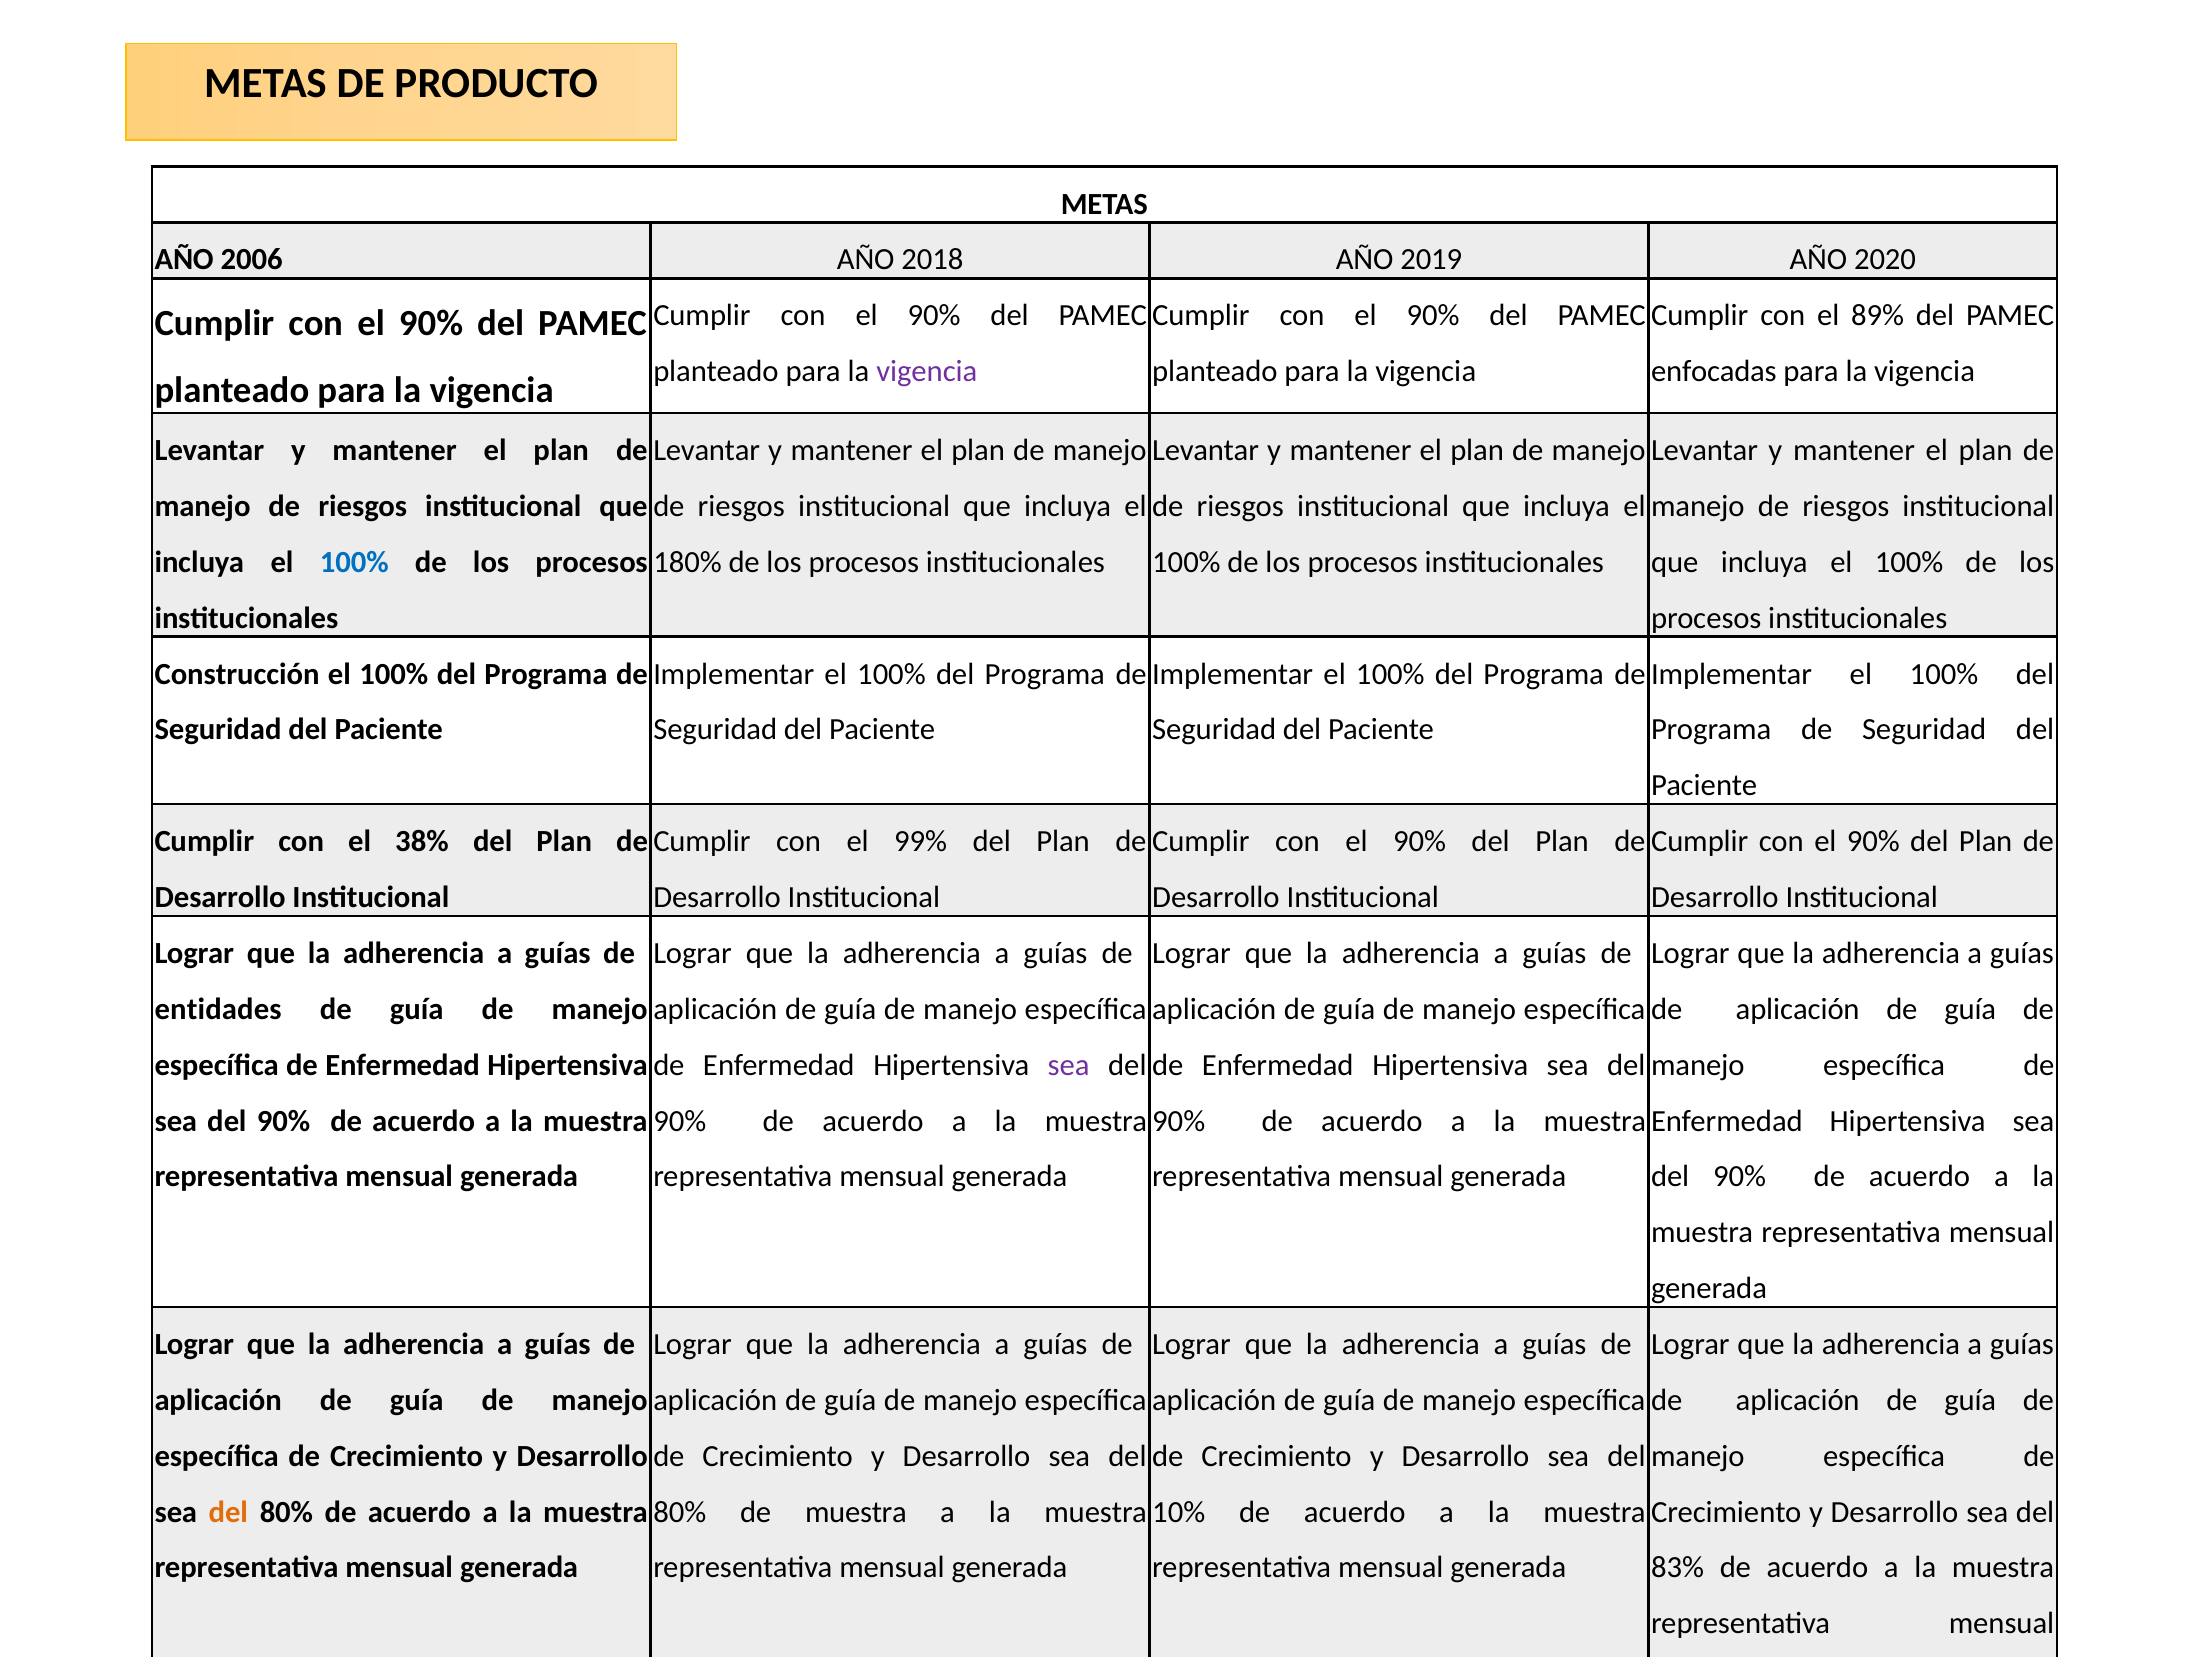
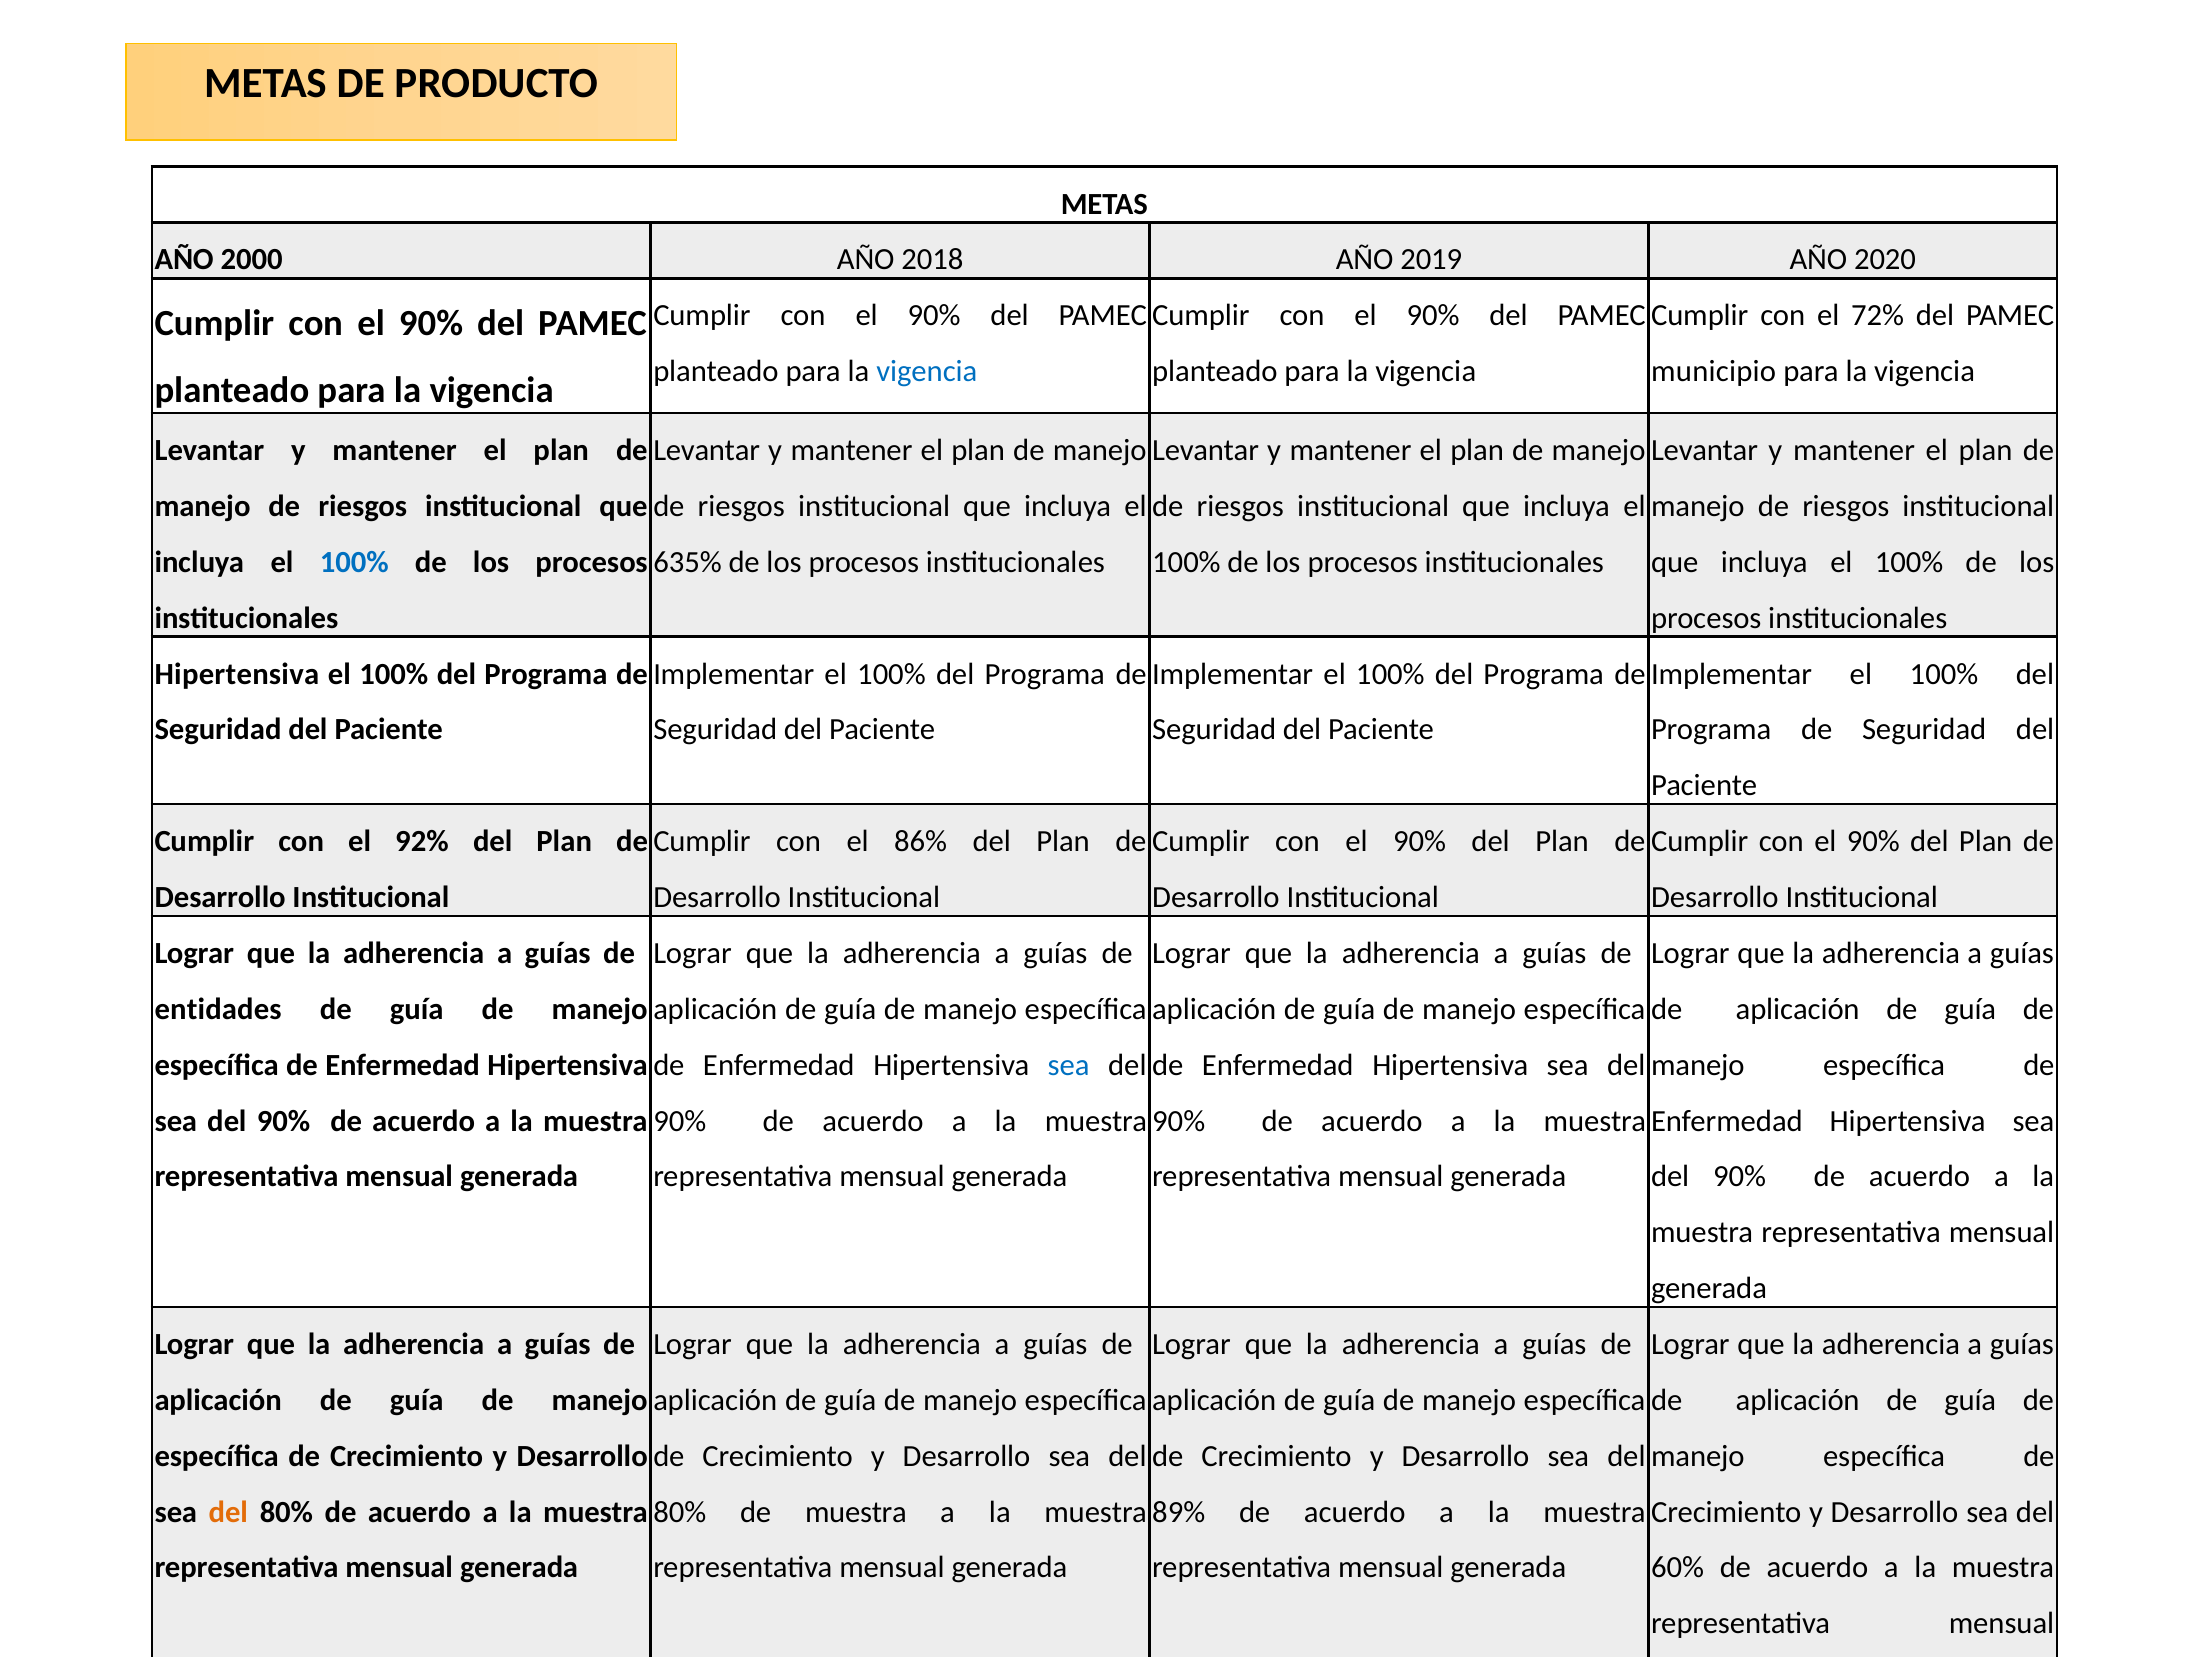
2006: 2006 -> 2000
89%: 89% -> 72%
vigencia at (927, 372) colour: purple -> blue
enfocadas: enfocadas -> municipio
180%: 180% -> 635%
Construcción at (237, 674): Construcción -> Hipertensiva
38%: 38% -> 92%
99%: 99% -> 86%
sea at (1069, 1065) colour: purple -> blue
10%: 10% -> 89%
83%: 83% -> 60%
